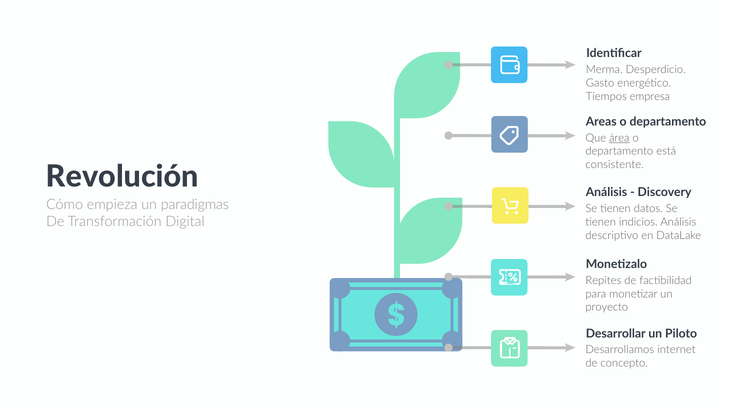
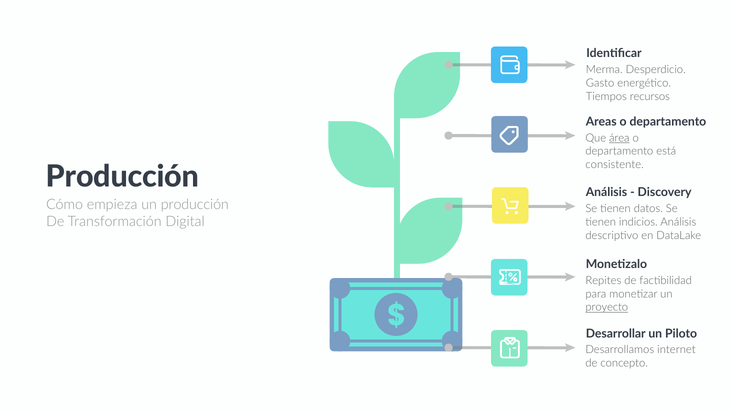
empresa: empresa -> recursos
Revolución at (122, 176): Revolución -> Producción
un paradigmas: paradigmas -> producción
proyecto underline: none -> present
